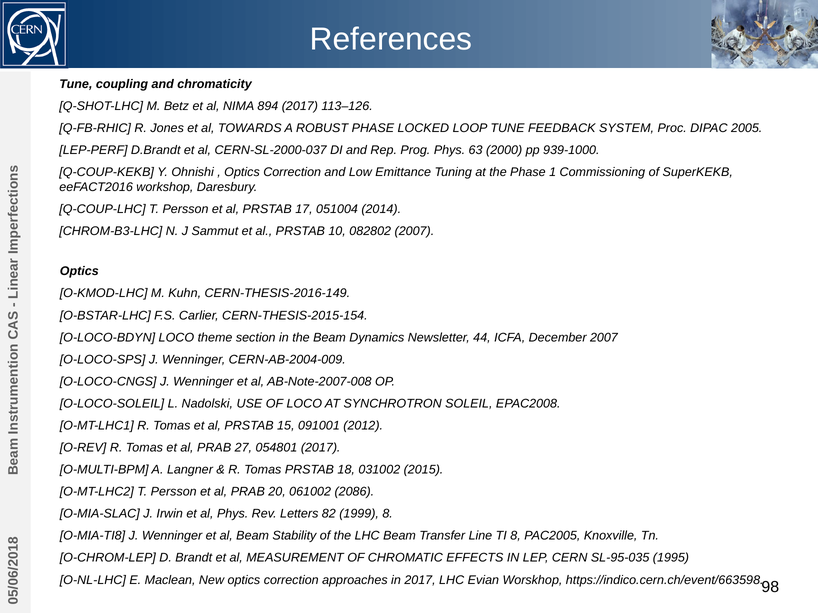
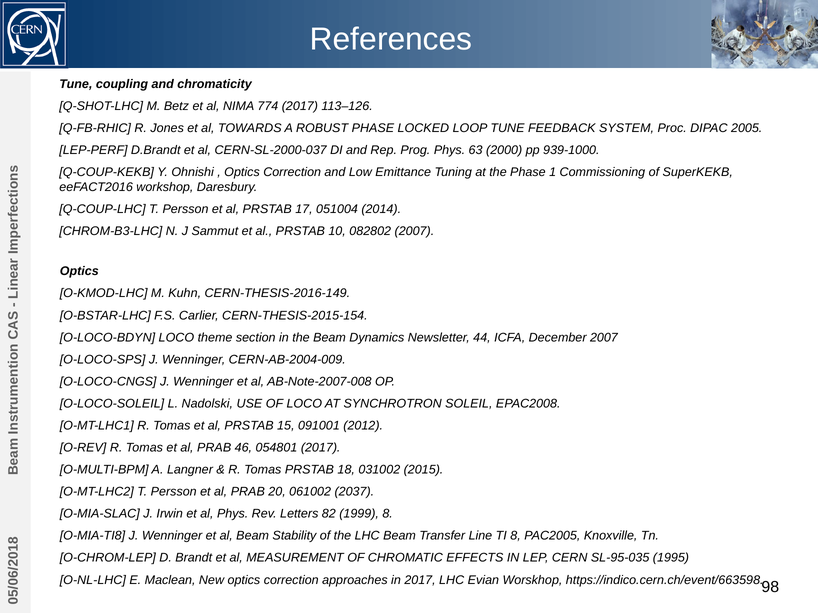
894: 894 -> 774
27: 27 -> 46
2086: 2086 -> 2037
